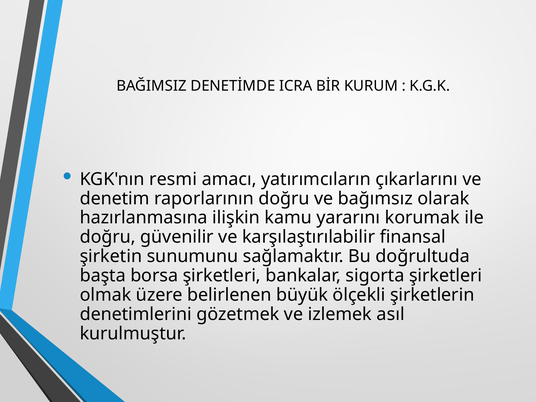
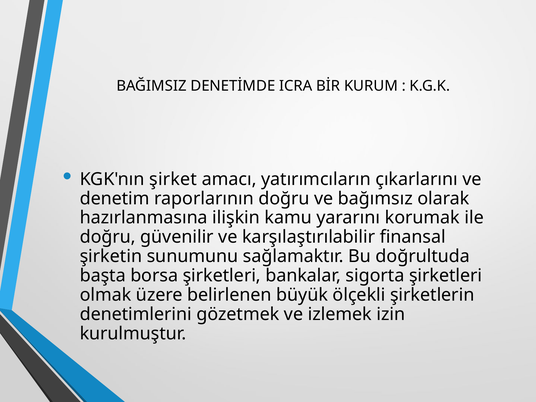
resmi: resmi -> şirket
asıl: asıl -> izin
